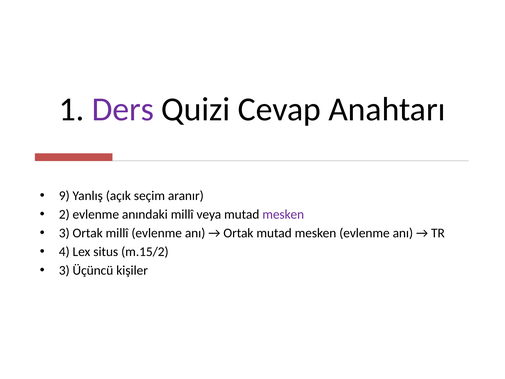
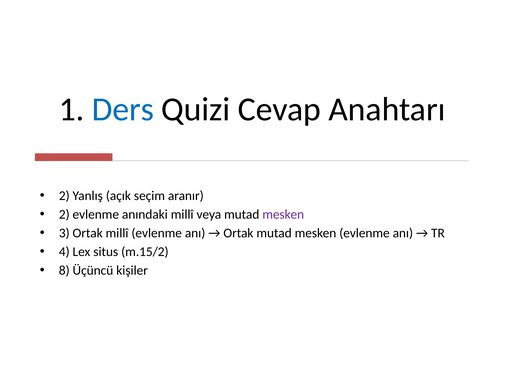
Ders colour: purple -> blue
9 at (64, 196): 9 -> 2
3 at (64, 270): 3 -> 8
